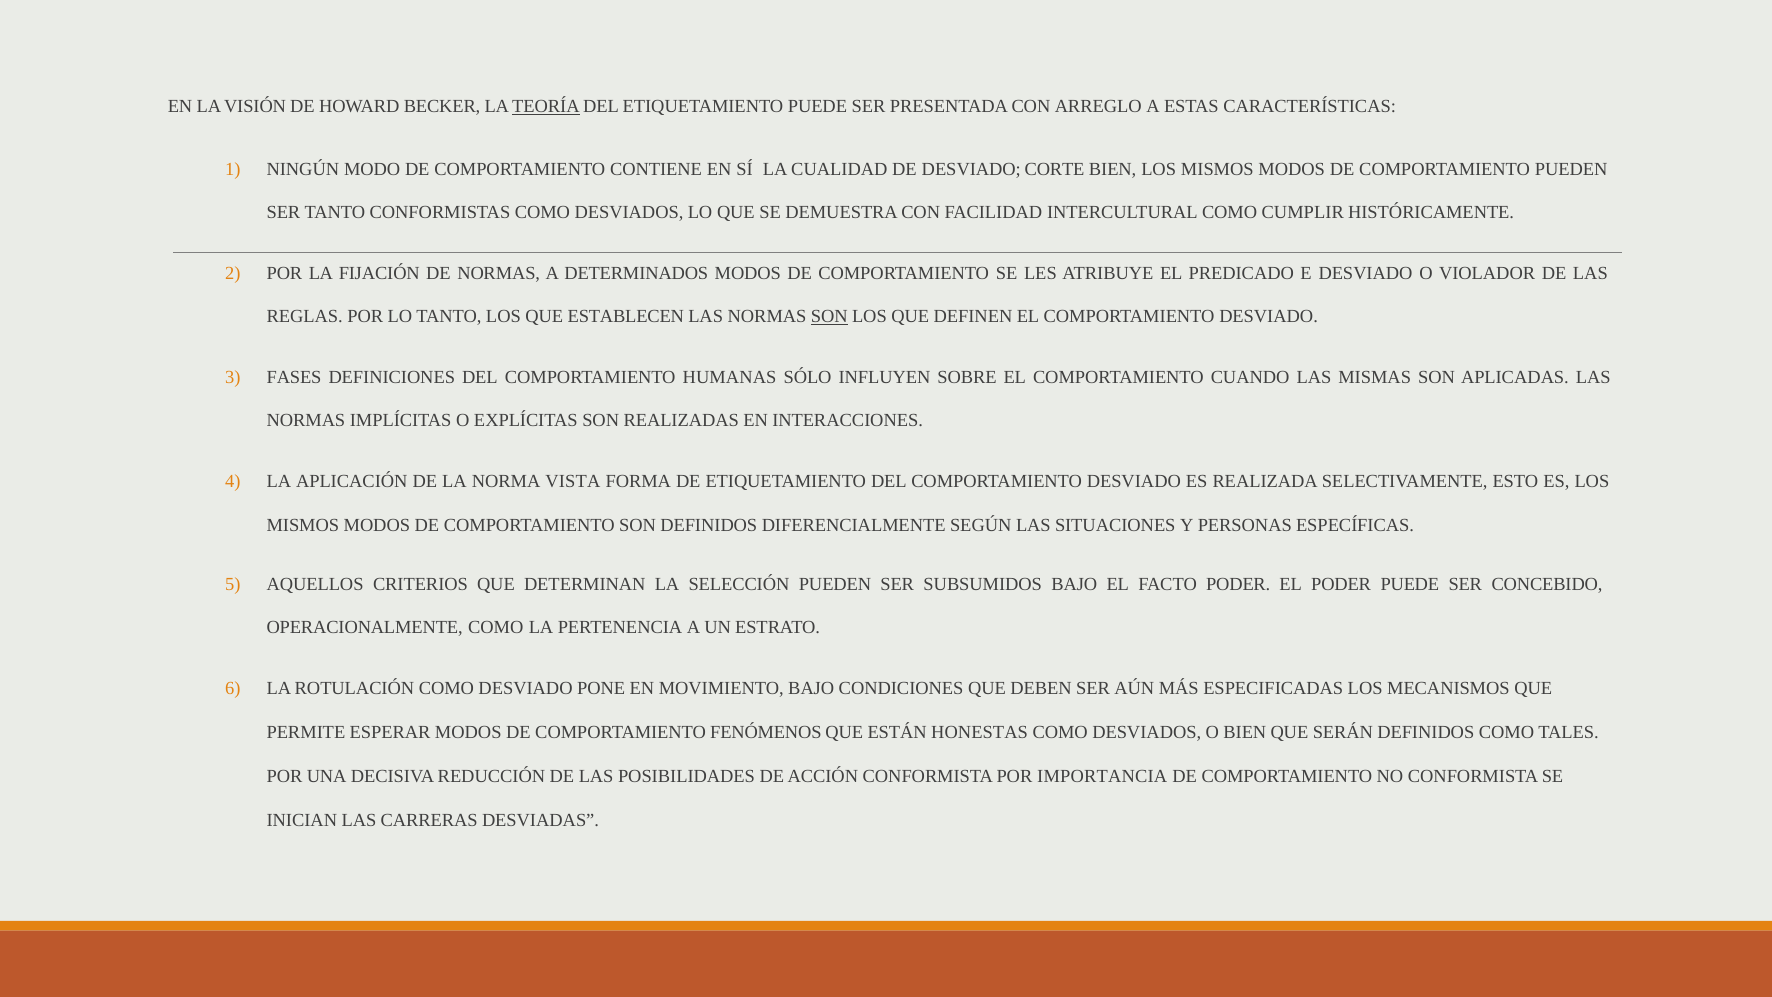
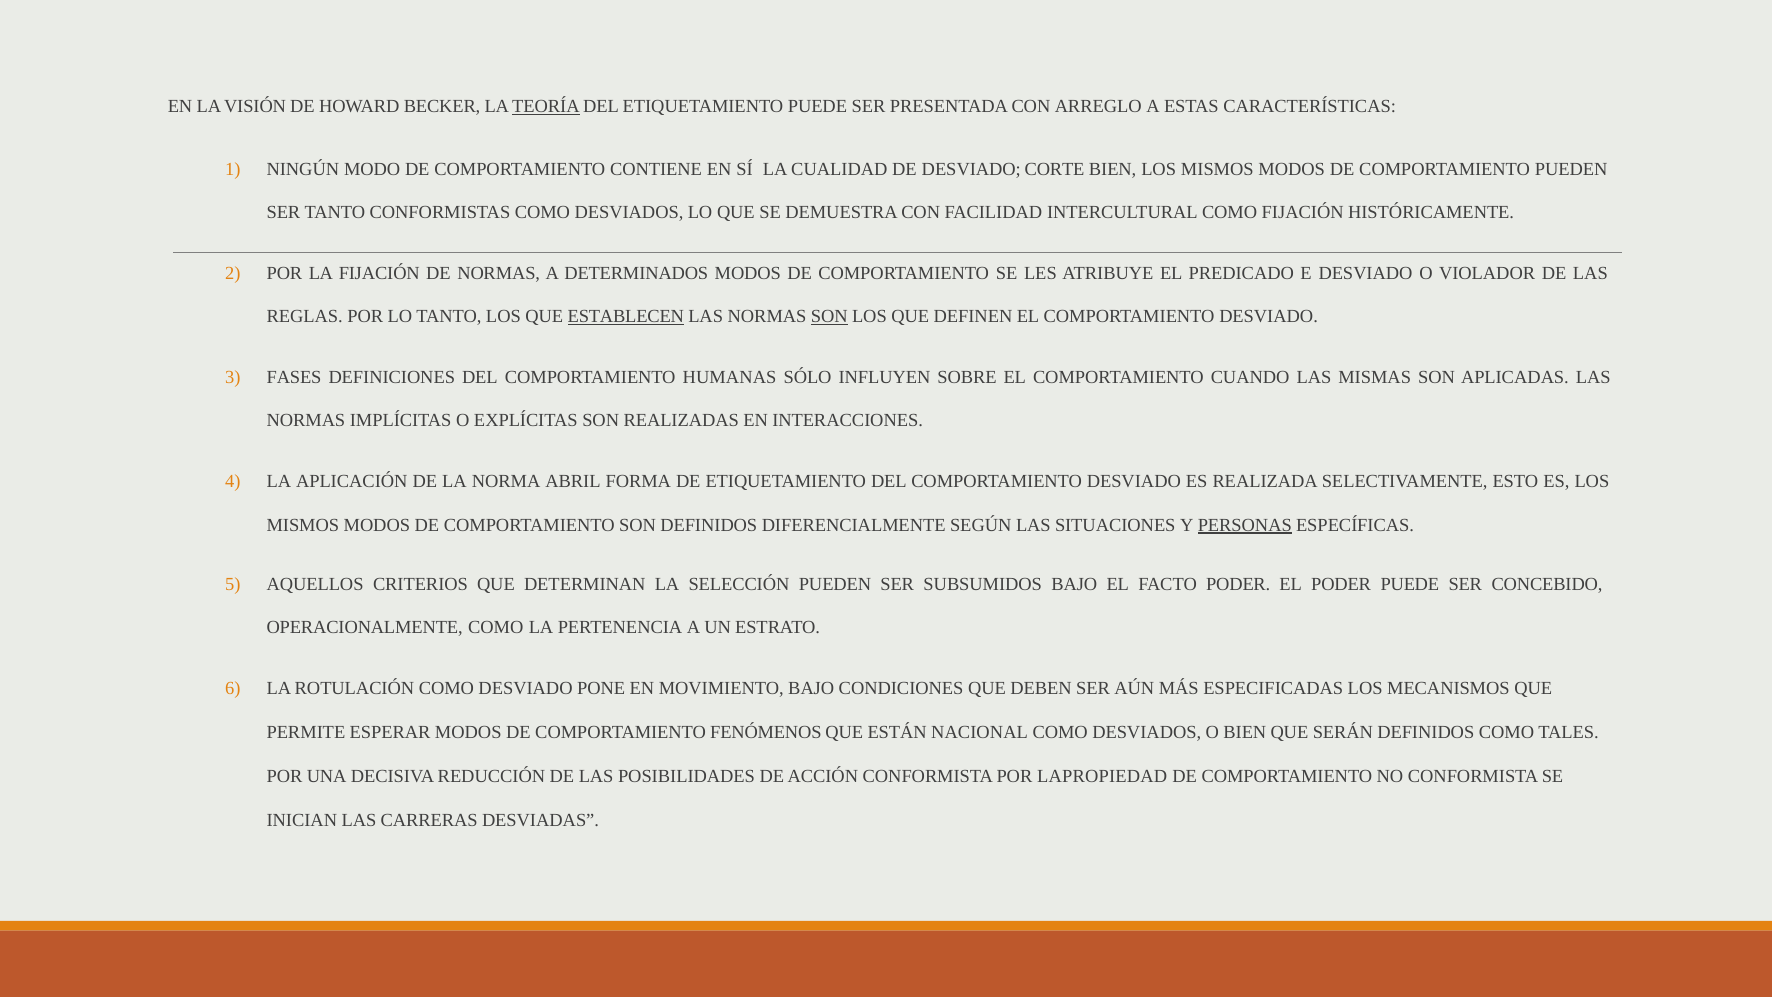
COMO CUMPLIR: CUMPLIR -> FIJACIÓN
ESTABLECEN underline: none -> present
VISTA: VISTA -> ABRIL
PERSONAS underline: none -> present
HONESTAS: HONESTAS -> NACIONAL
IMPORTANCIA: IMPORTANCIA -> LAPROPIEDAD
